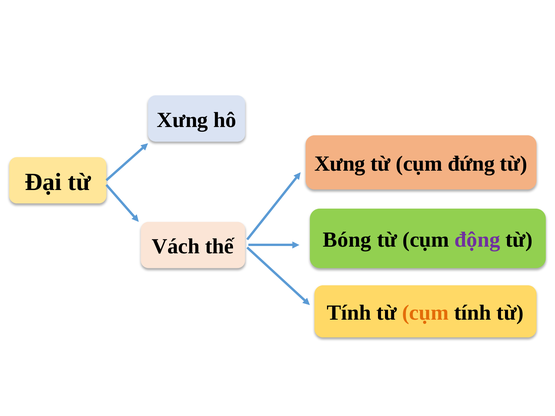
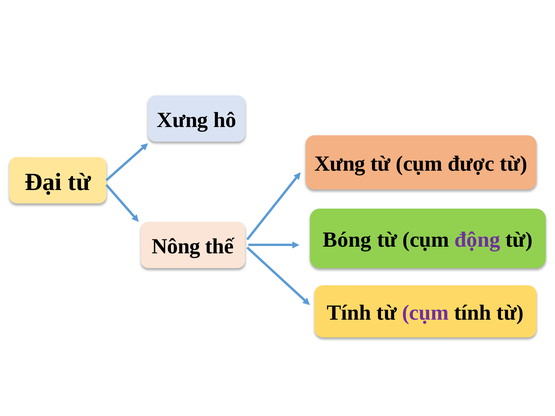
đứng: đứng -> được
Vách: Vách -> Nông
cụm at (425, 313) colour: orange -> purple
